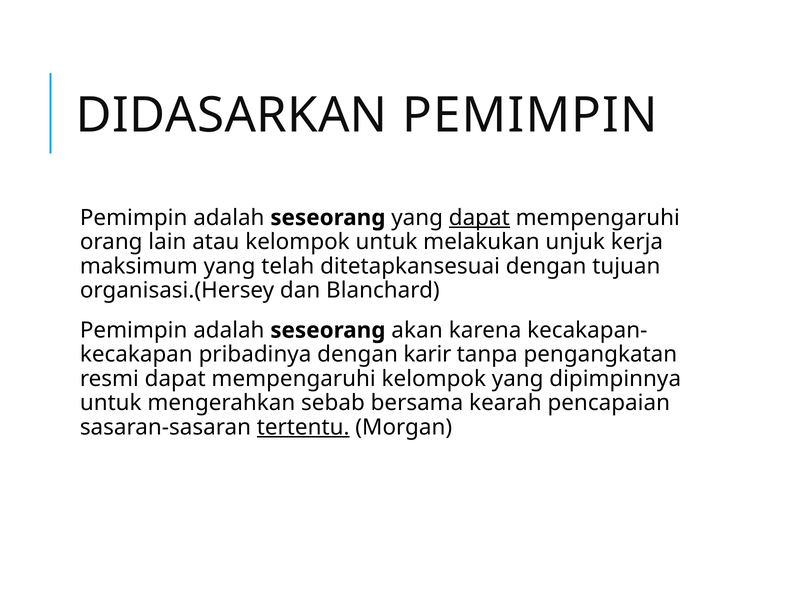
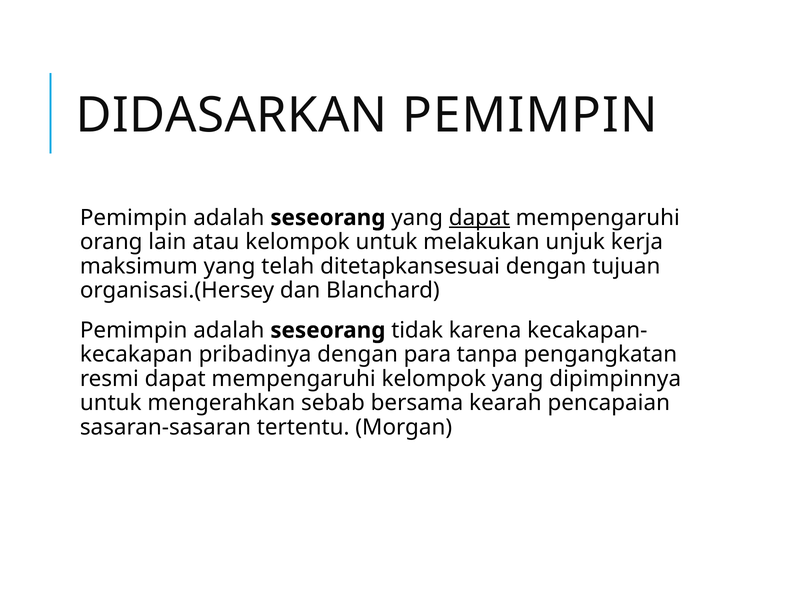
akan: akan -> tidak
karir: karir -> para
tertentu underline: present -> none
